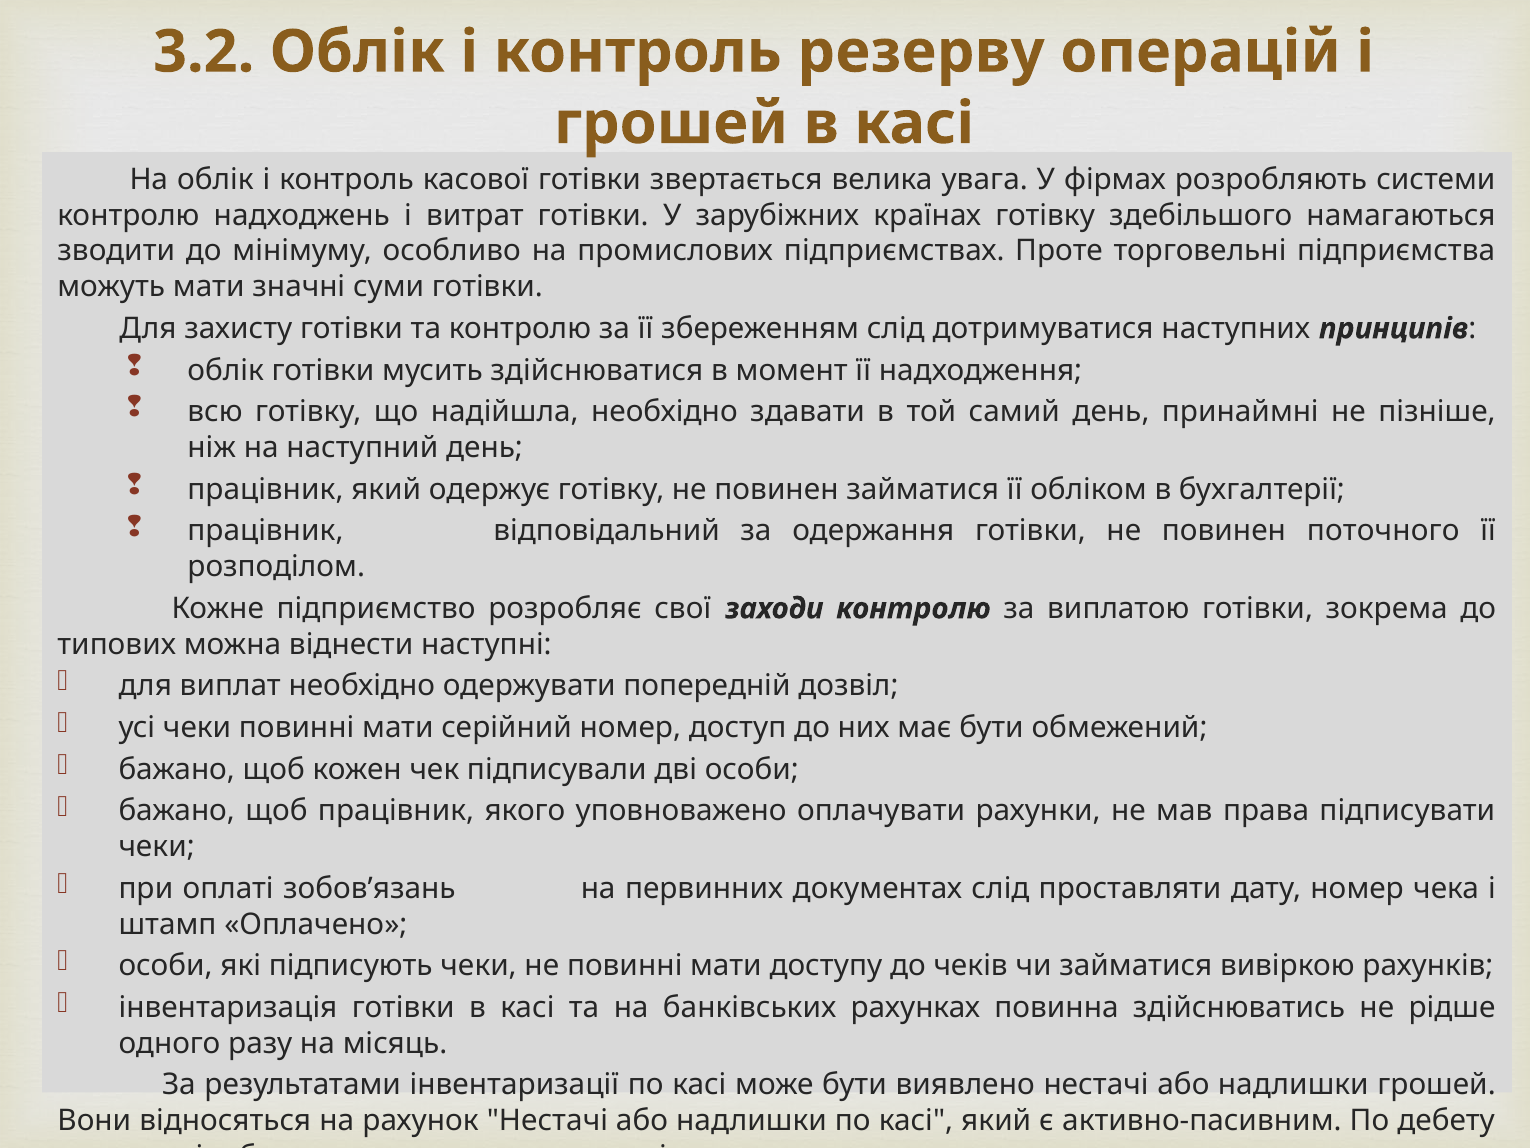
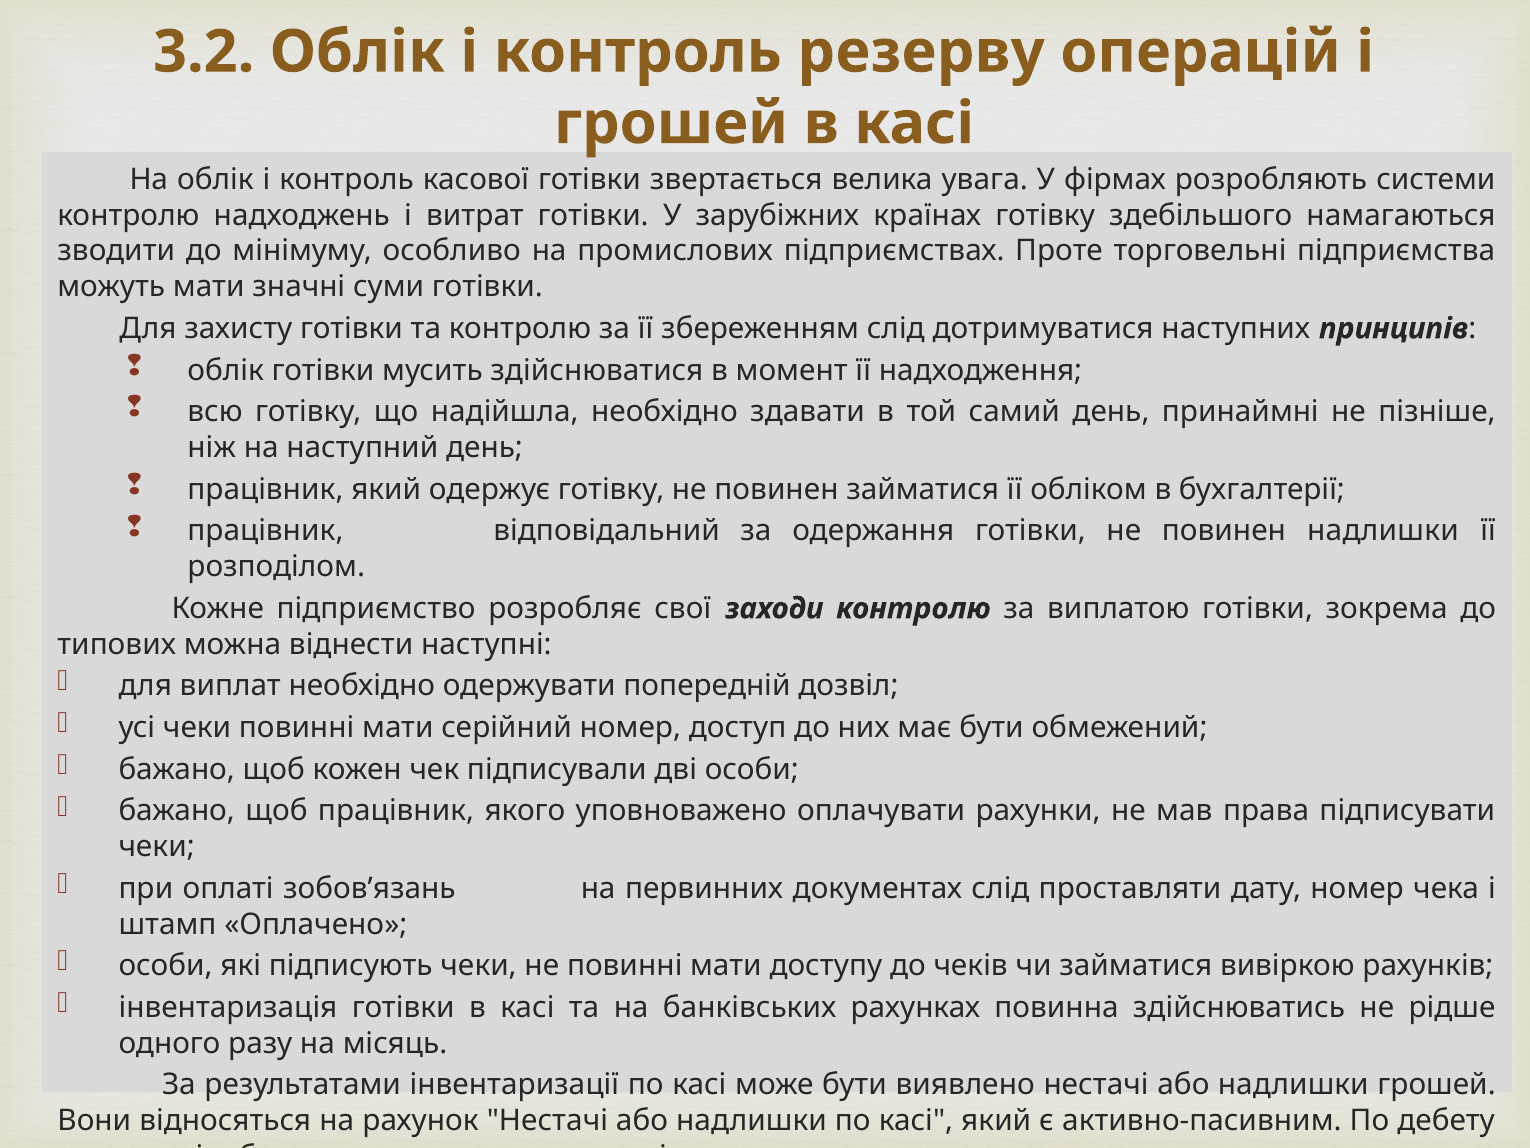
повинен поточного: поточного -> надлишки
